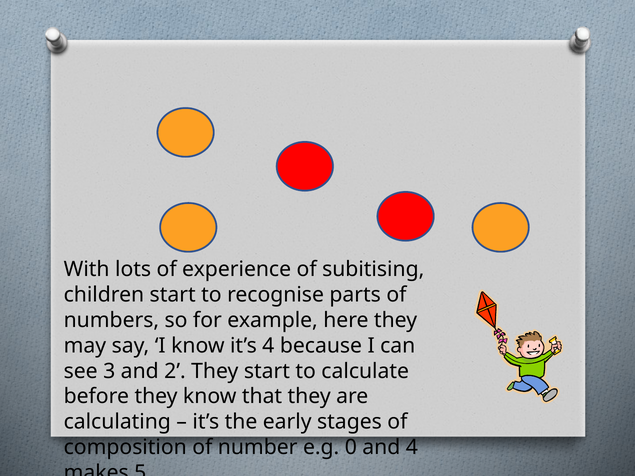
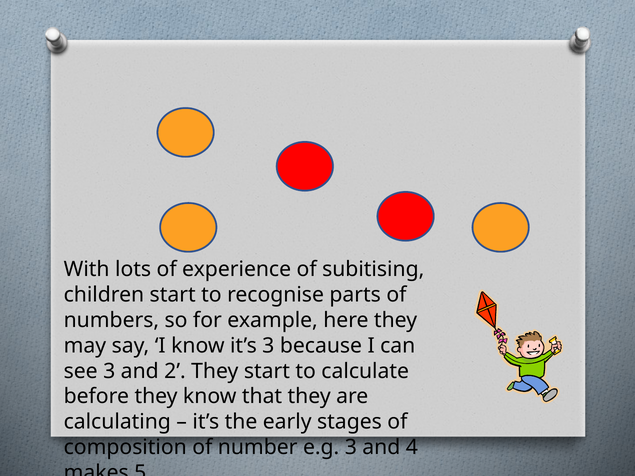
it’s 4: 4 -> 3
e.g 0: 0 -> 3
